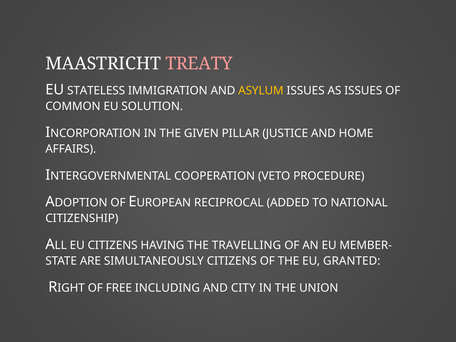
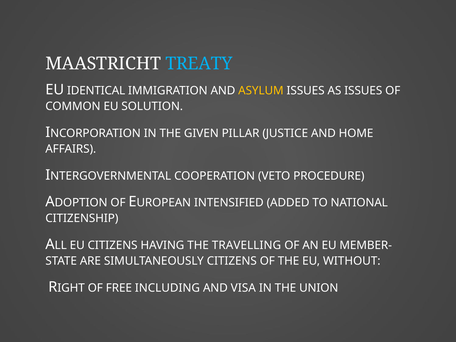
TREATY colour: pink -> light blue
STATELESS: STATELESS -> IDENTICAL
RECIPROCAL: RECIPROCAL -> INTENSIFIED
GRANTED: GRANTED -> WITHOUT
CITY: CITY -> VISA
